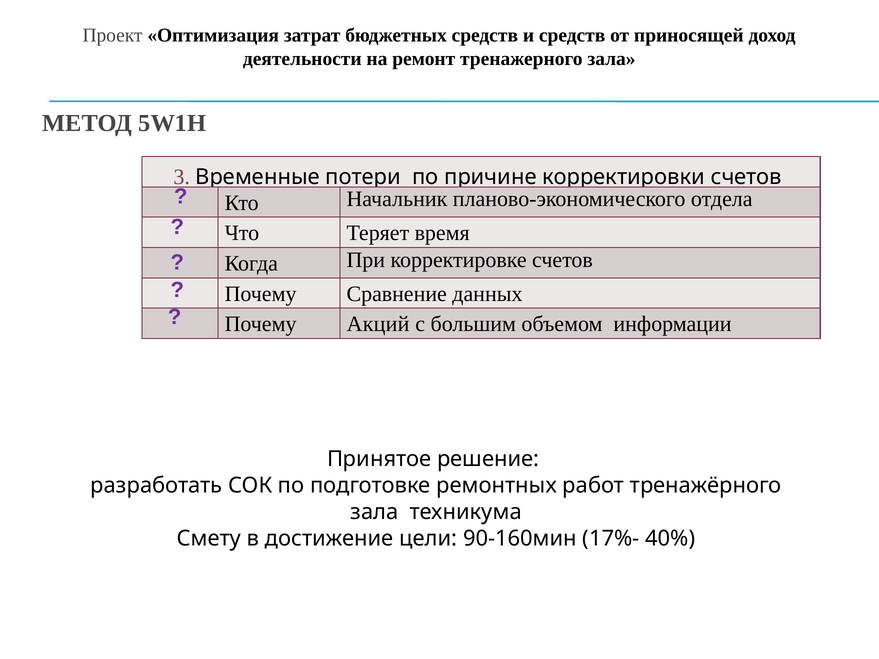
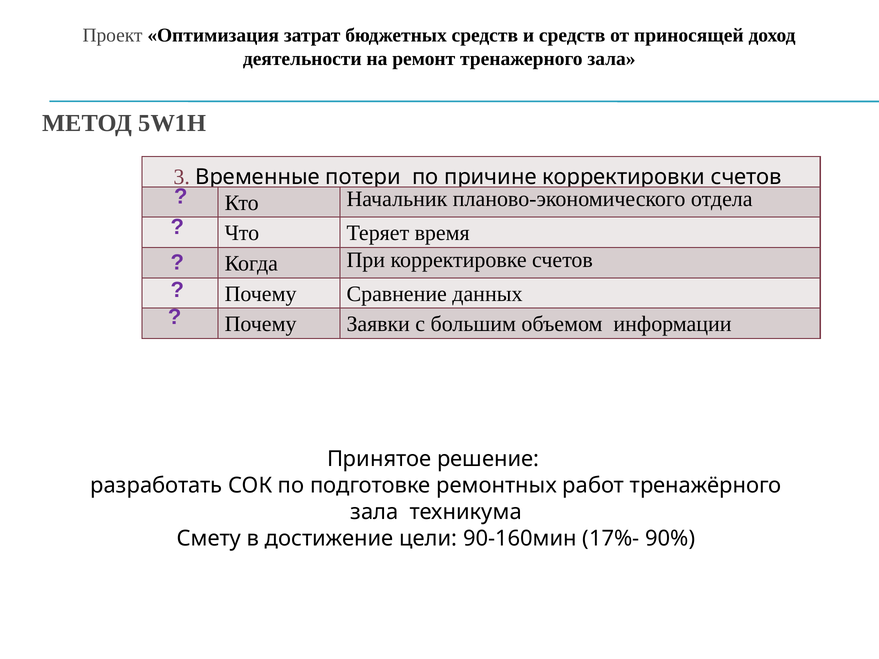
Акций: Акций -> Заявки
40%: 40% -> 90%
